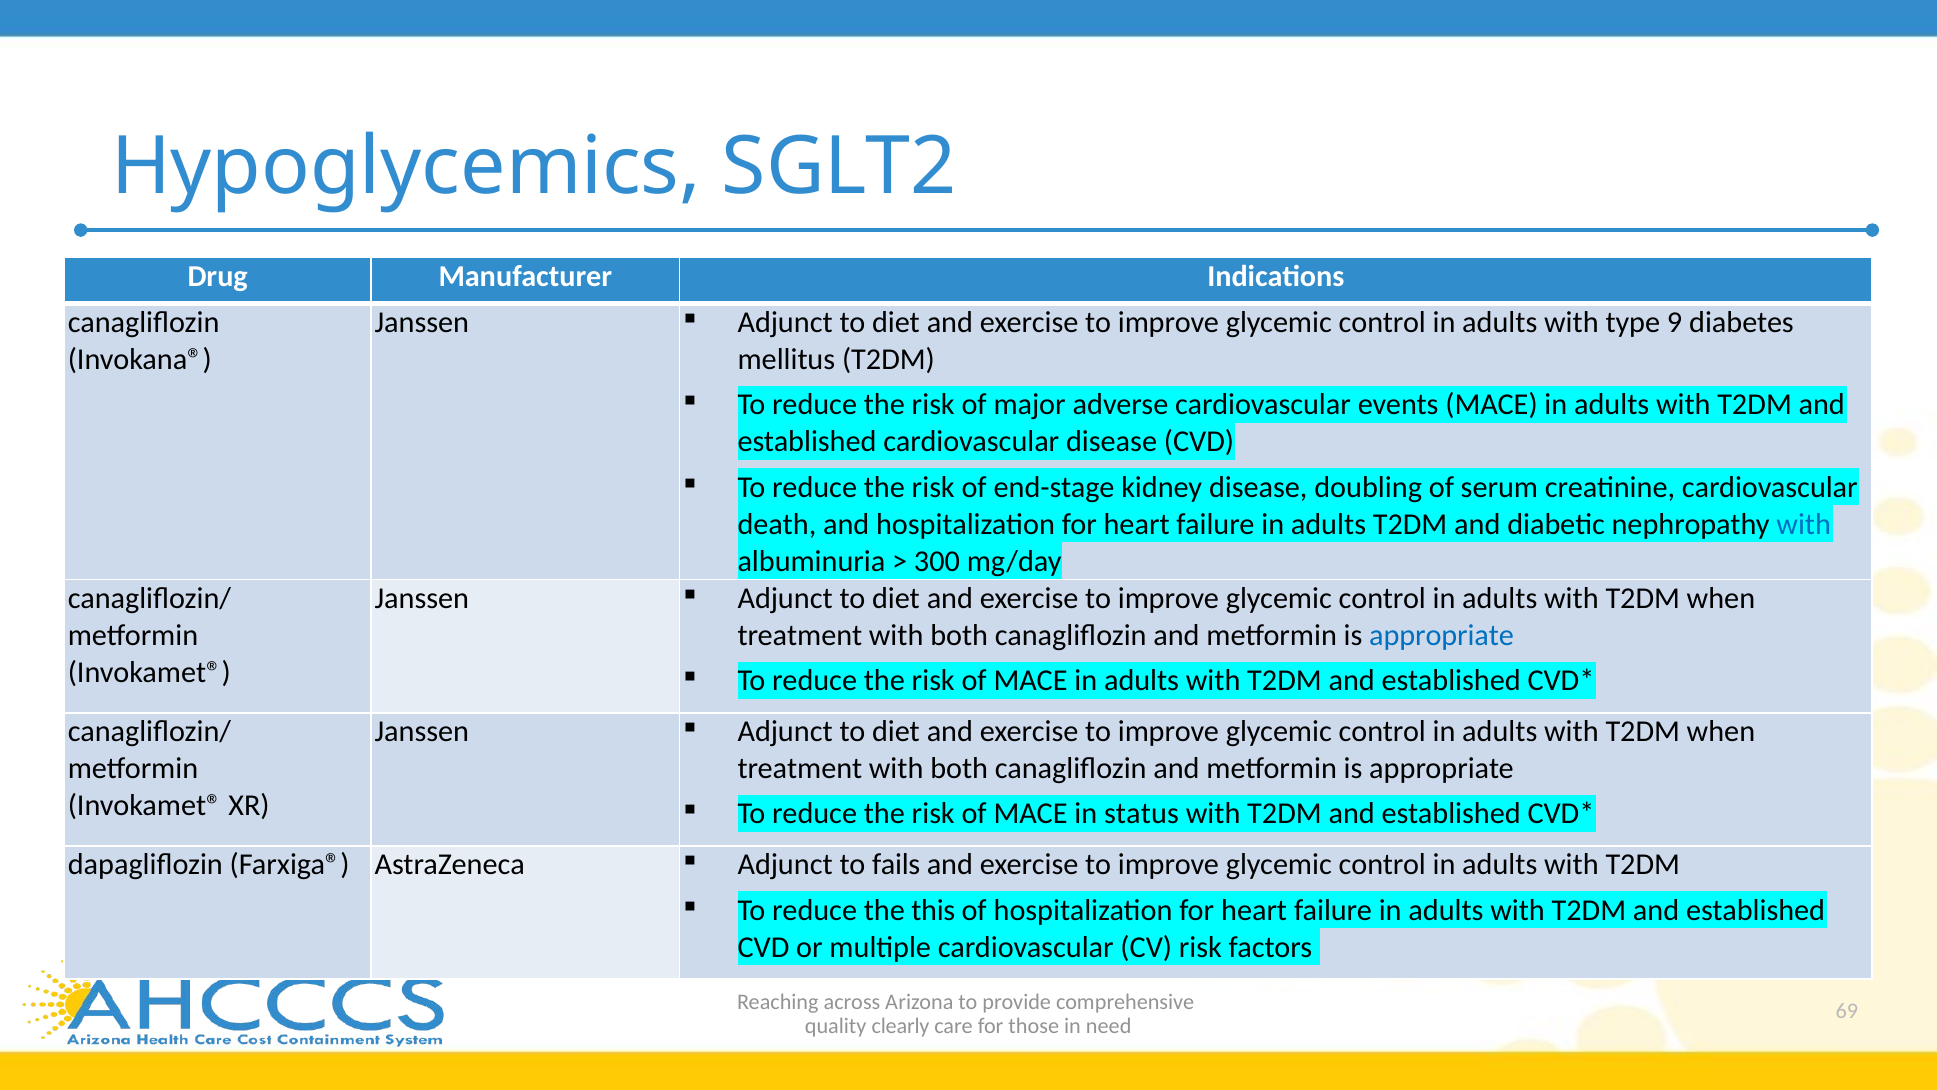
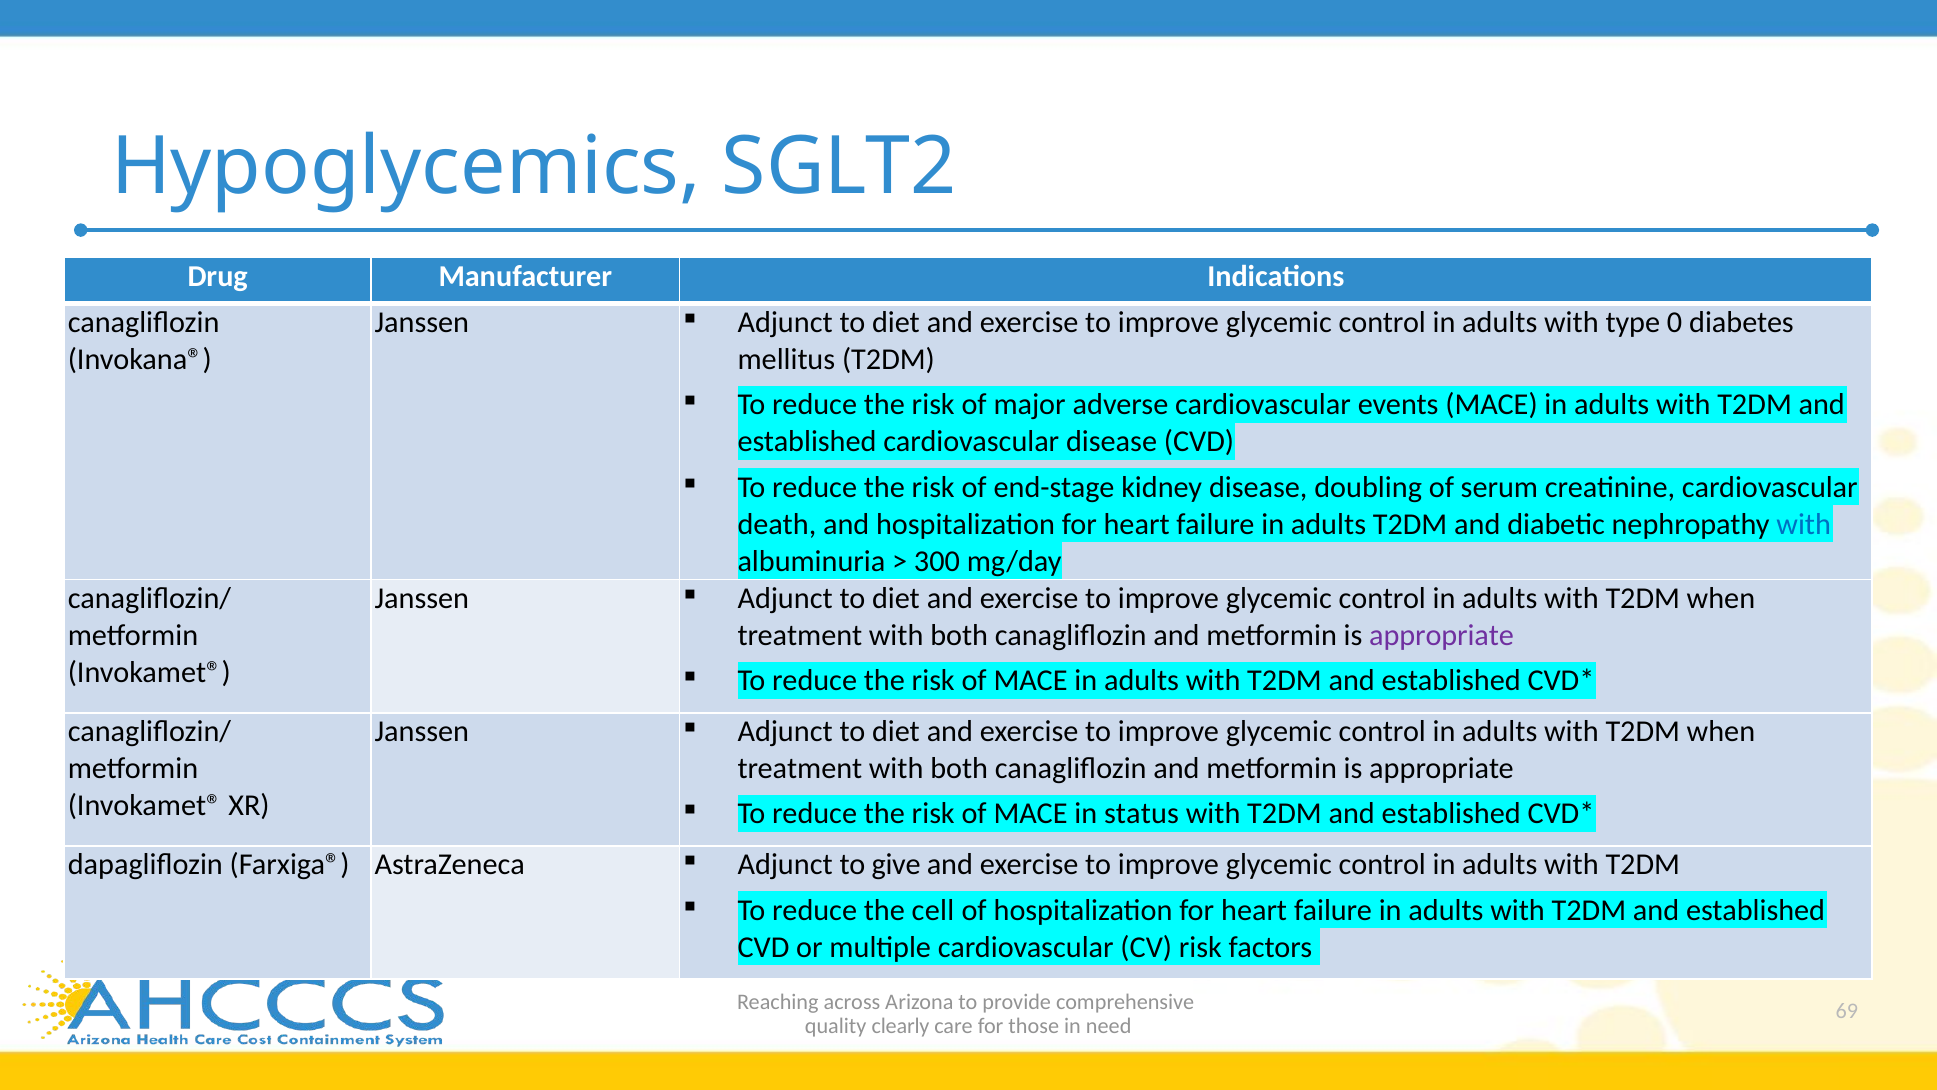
9: 9 -> 0
appropriate at (1441, 635) colour: blue -> purple
fails: fails -> give
this: this -> cell
